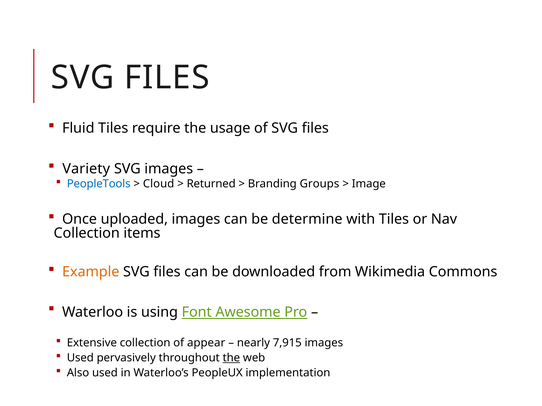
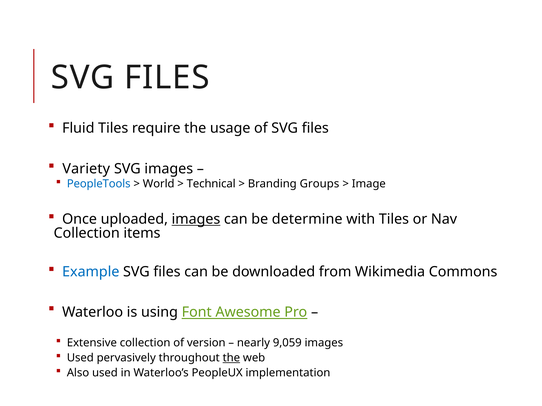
Cloud: Cloud -> World
Returned: Returned -> Technical
images at (196, 219) underline: none -> present
Example colour: orange -> blue
appear: appear -> version
7,915: 7,915 -> 9,059
